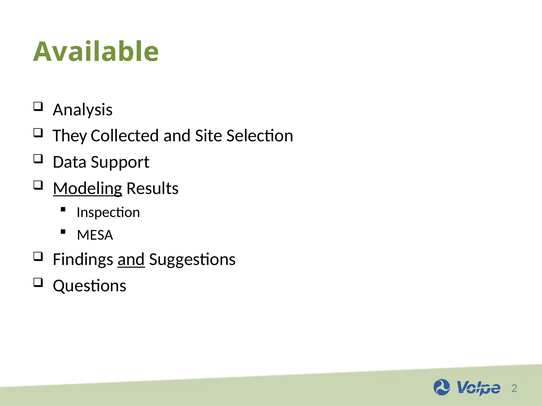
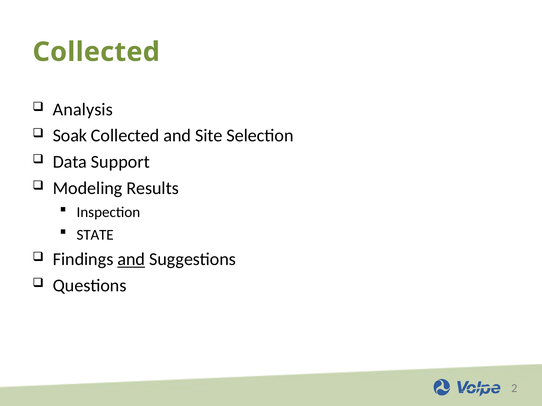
Available at (96, 52): Available -> Collected
They: They -> Soak
Modeling underline: present -> none
MESA: MESA -> STATE
